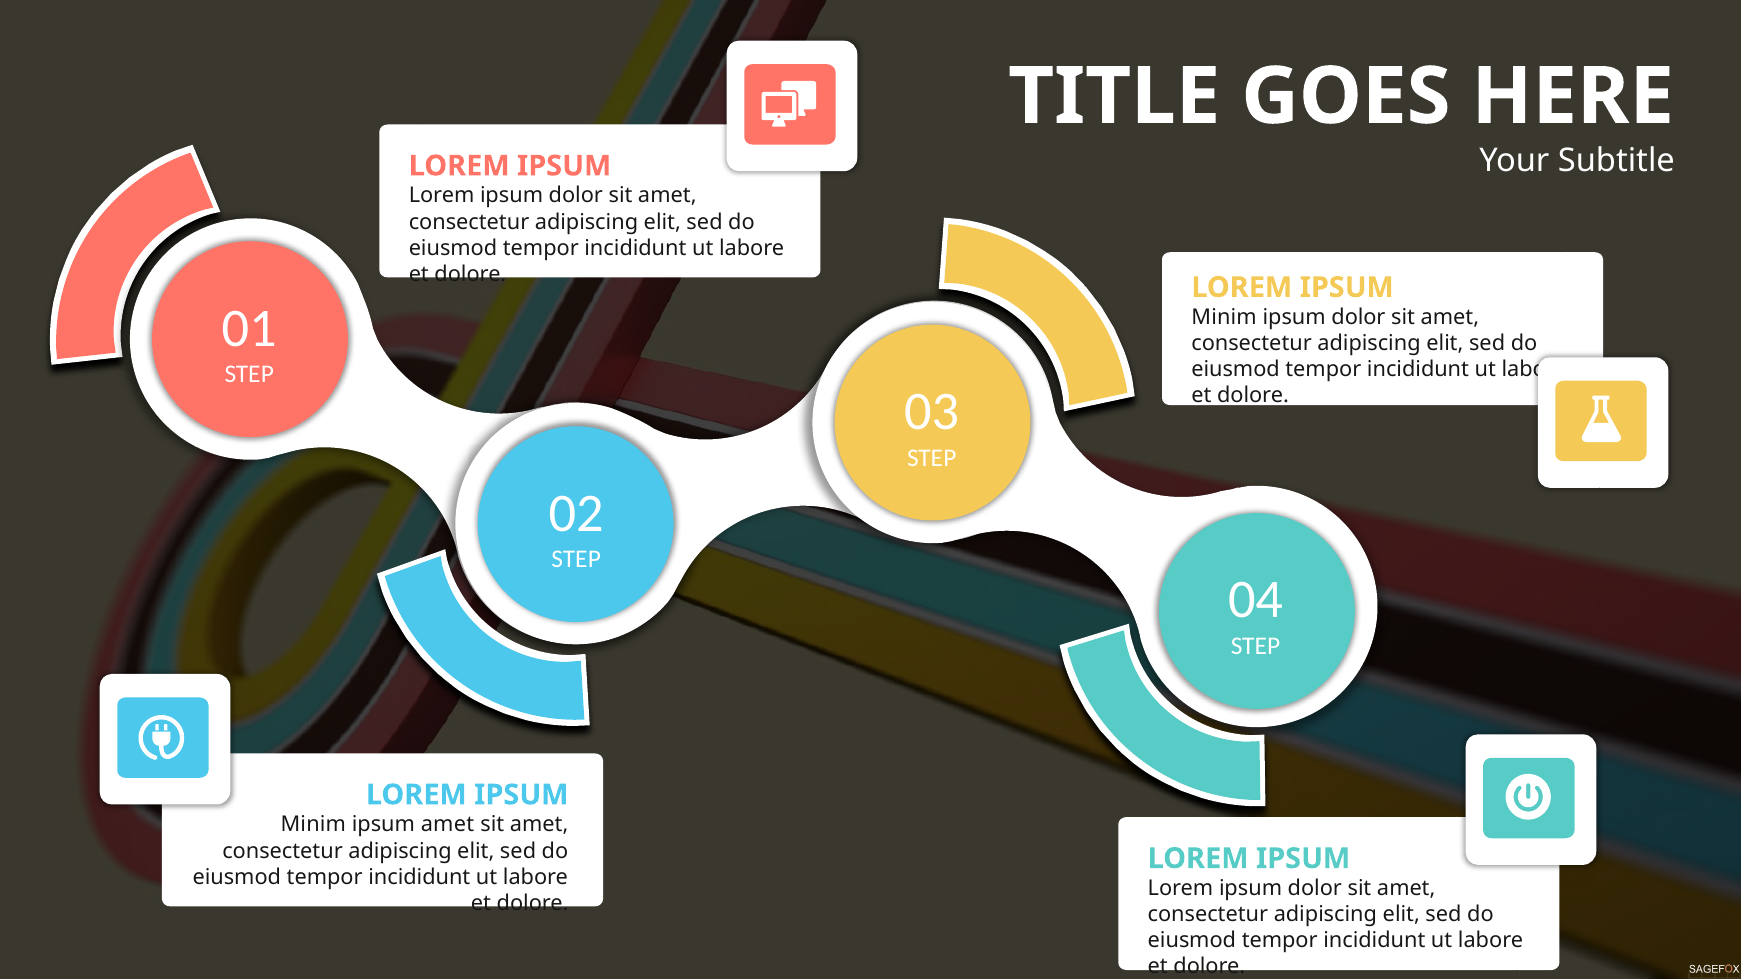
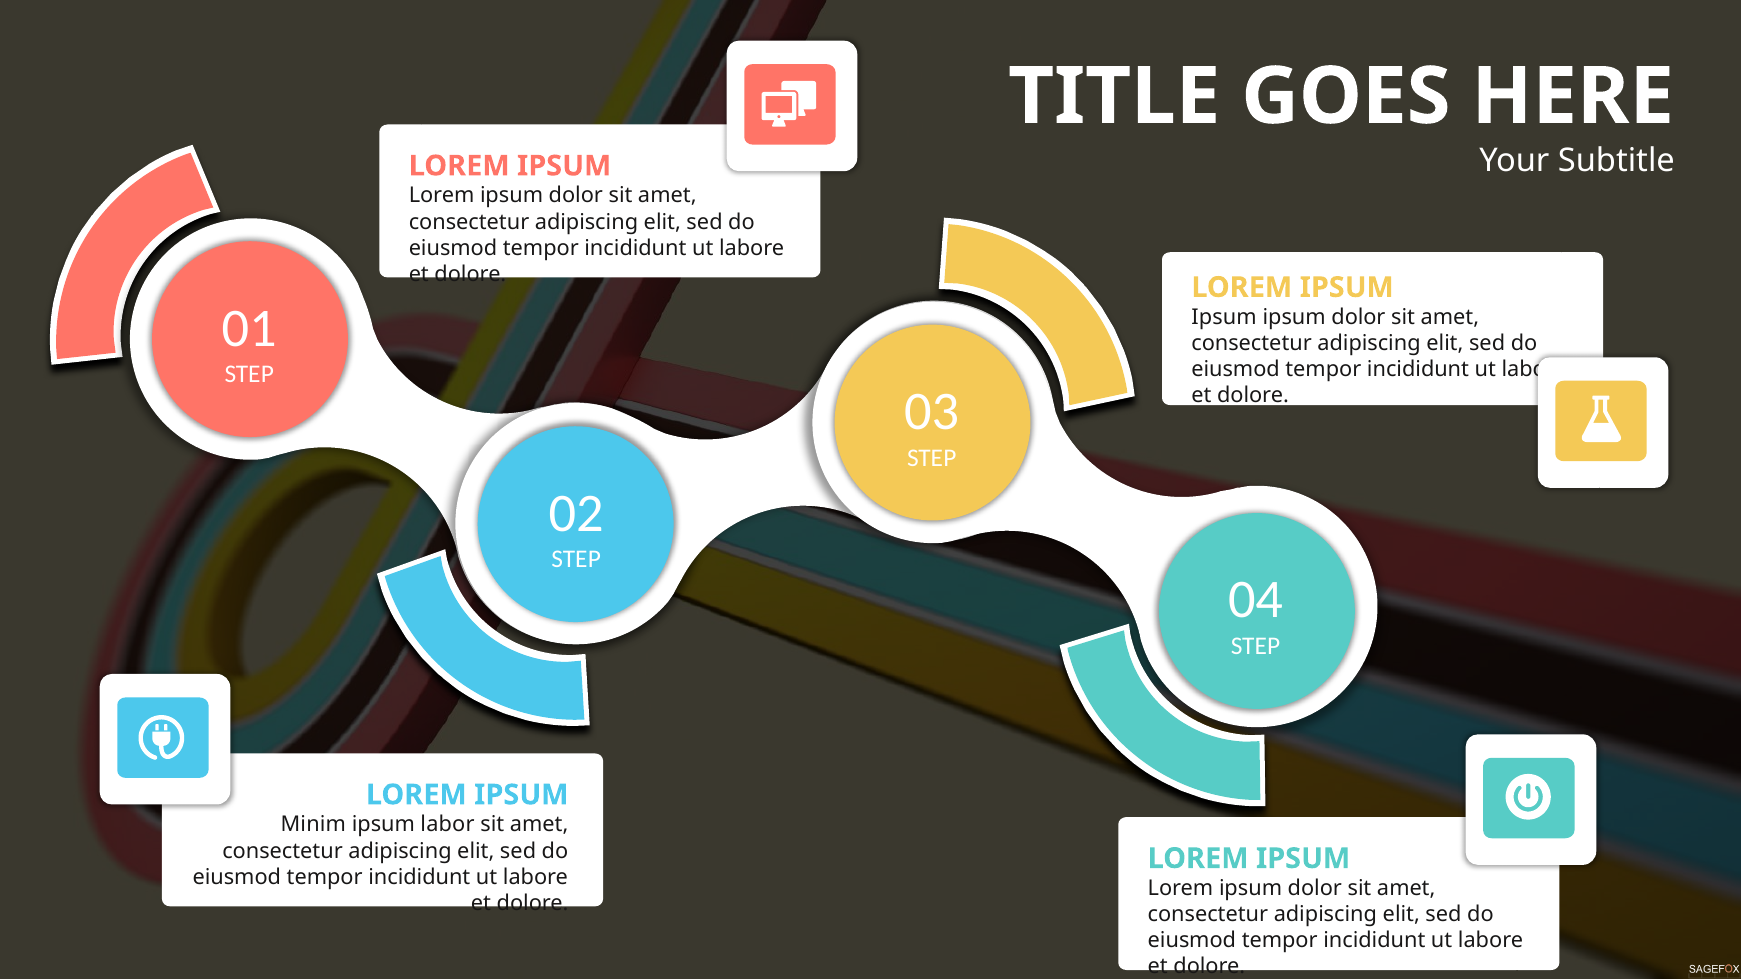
Minim at (1224, 317): Minim -> Ipsum
ipsum amet: amet -> labor
